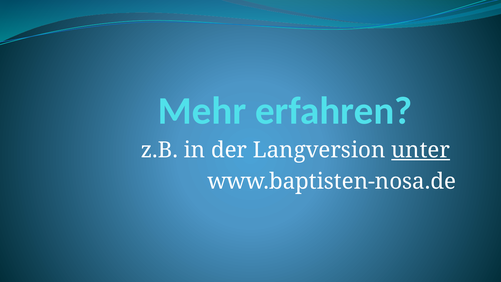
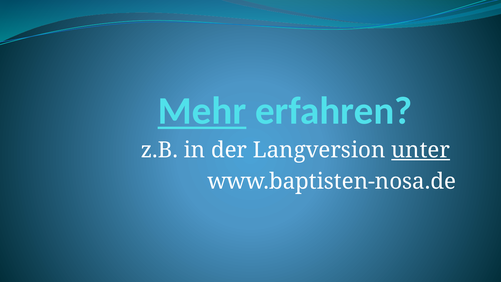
Mehr underline: none -> present
